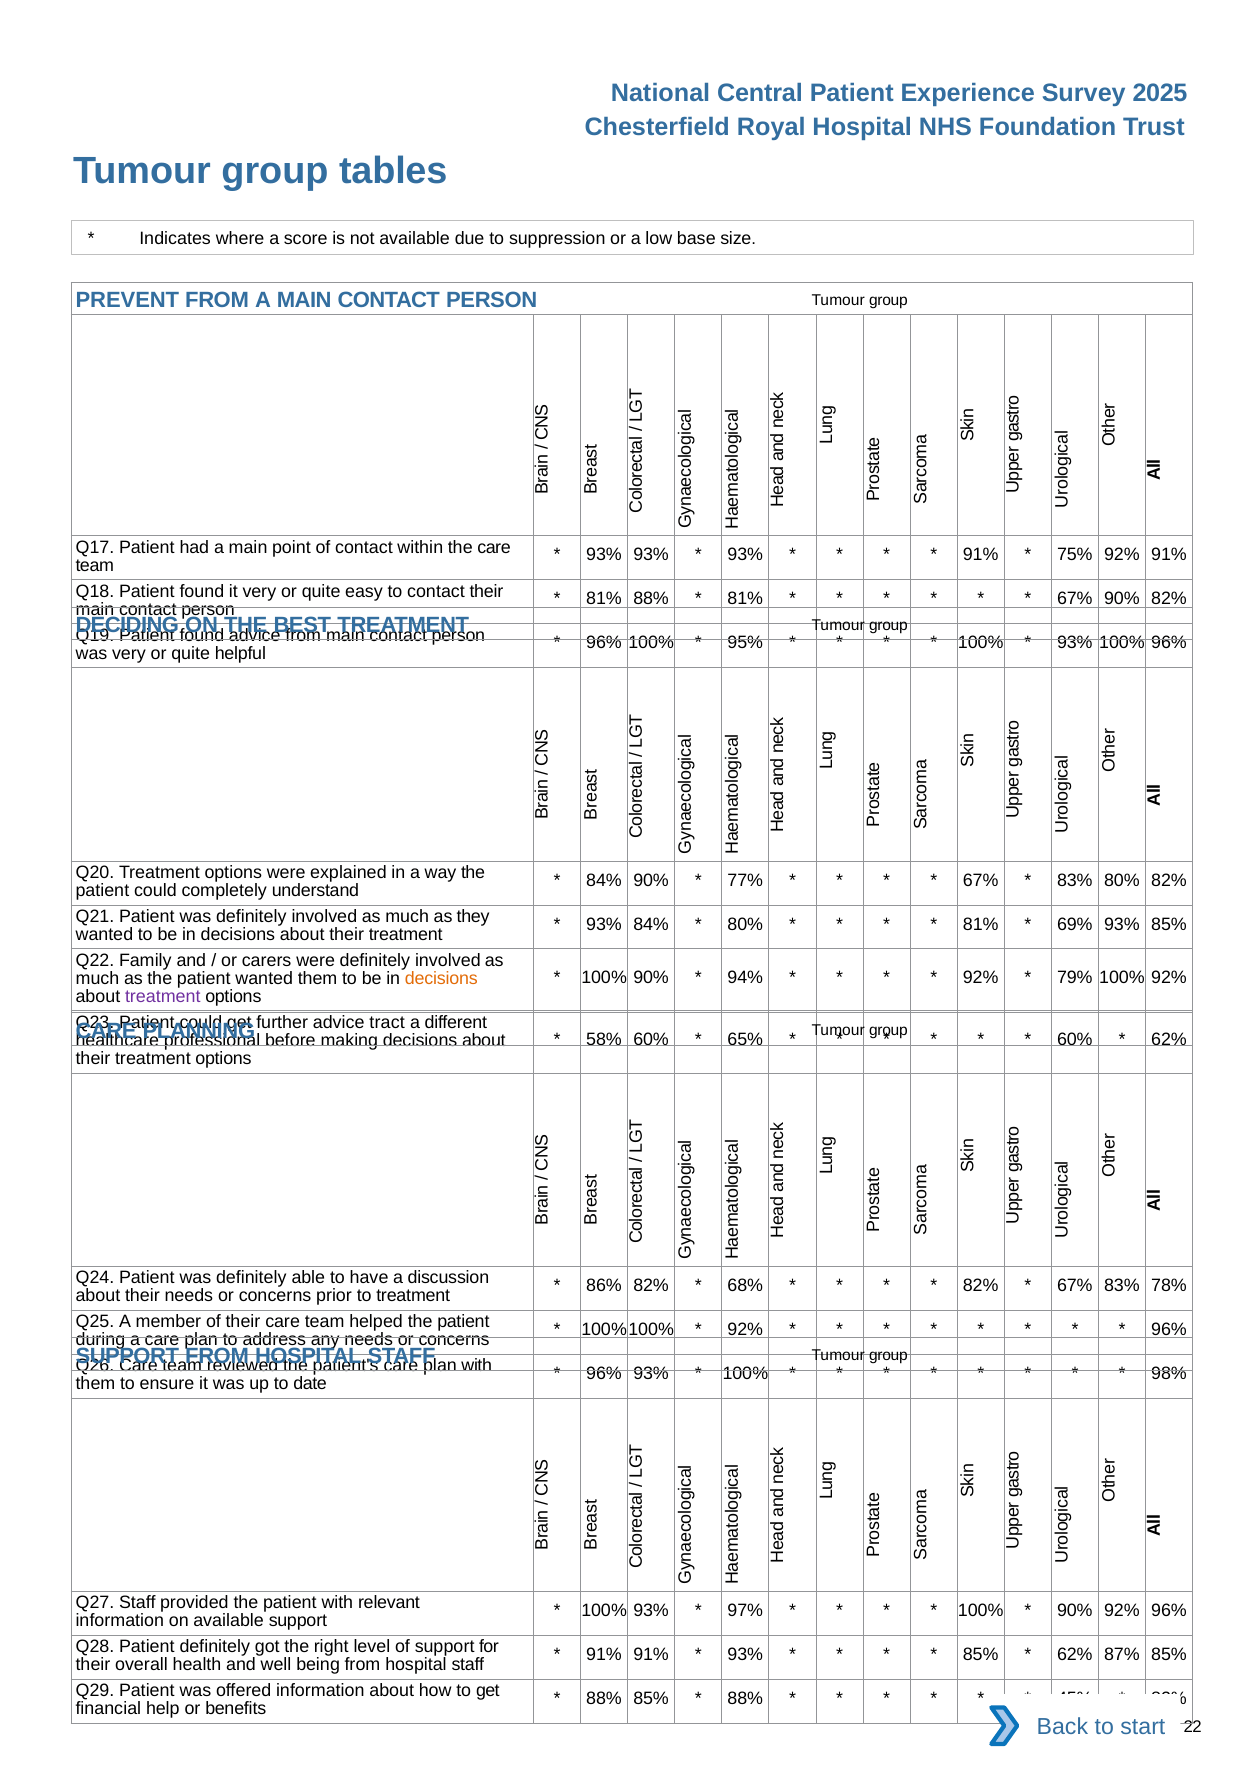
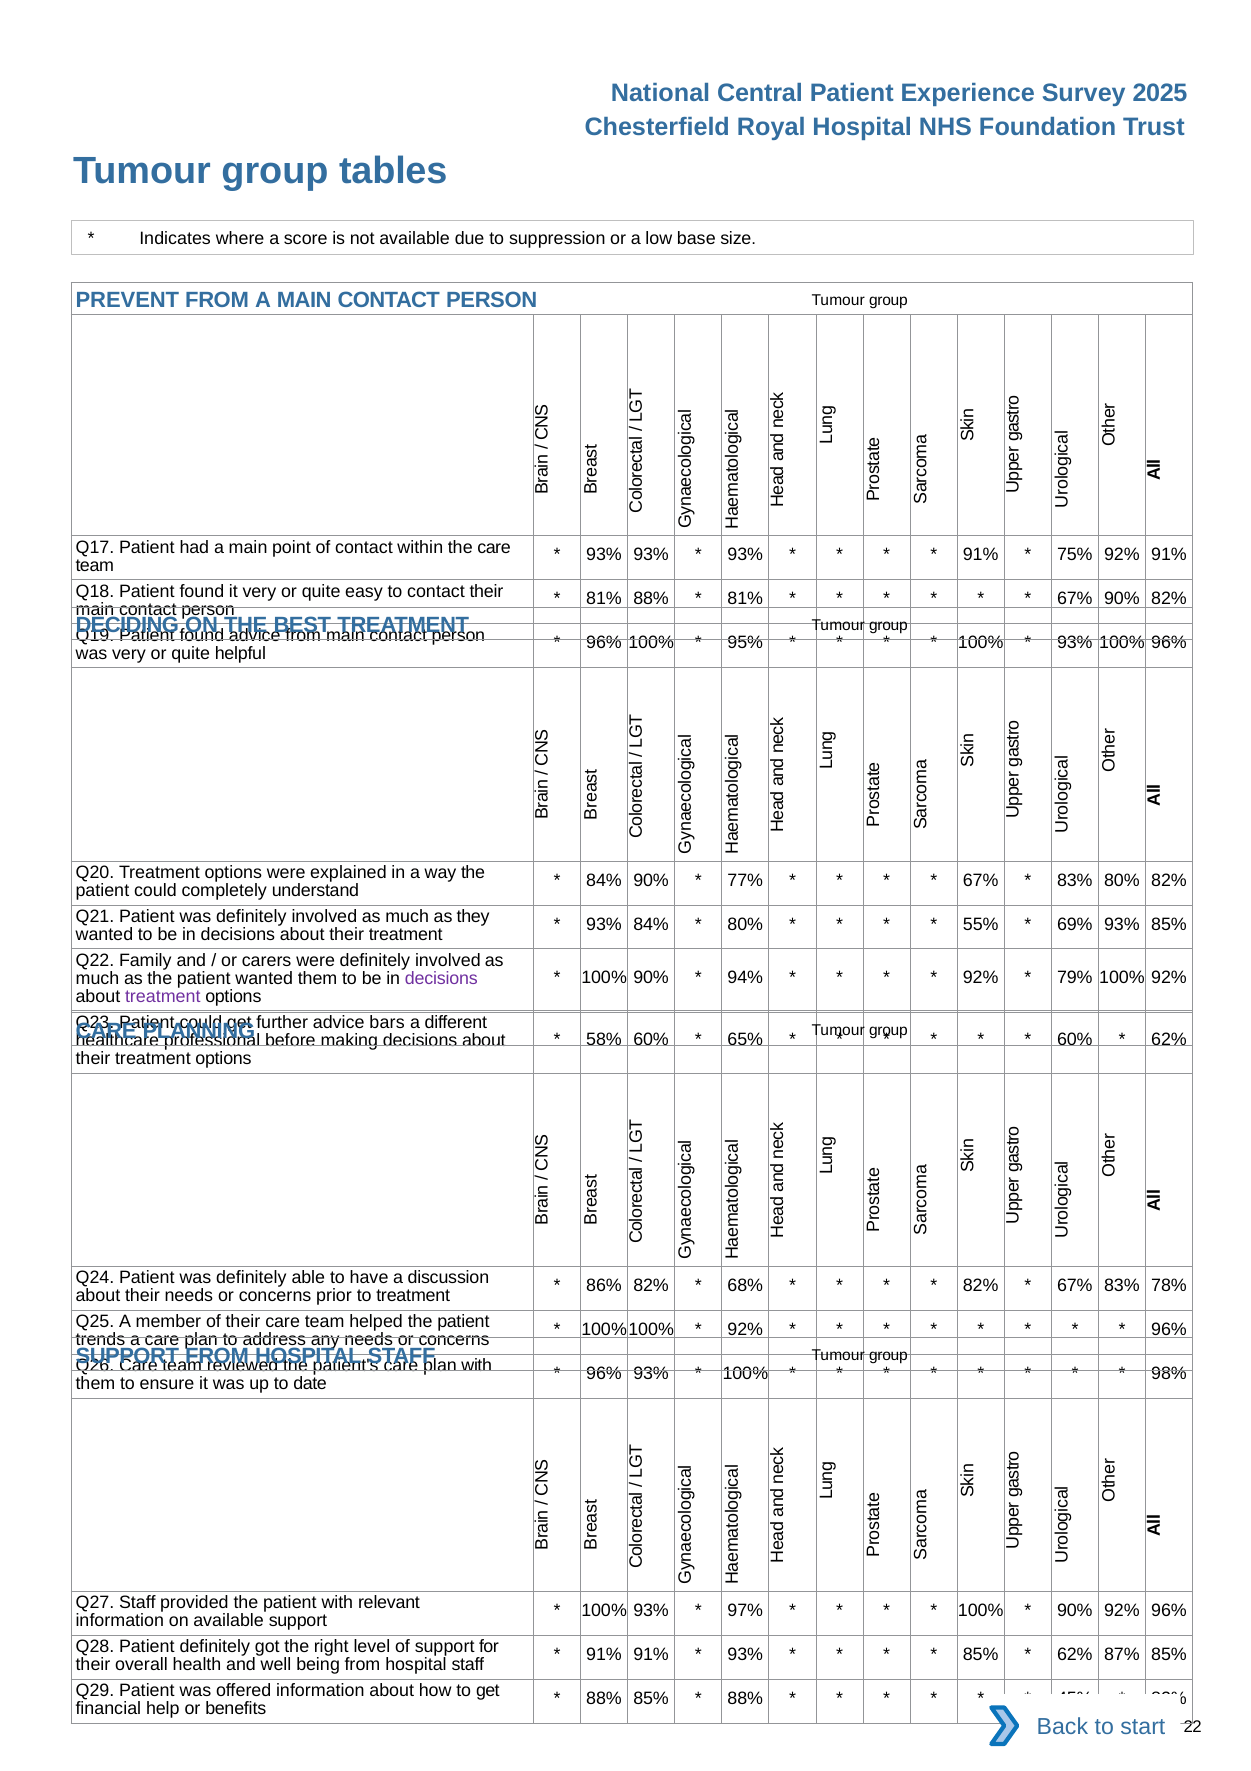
81% at (981, 924): 81% -> 55%
decisions at (441, 978) colour: orange -> purple
tract: tract -> bars
during: during -> trends
